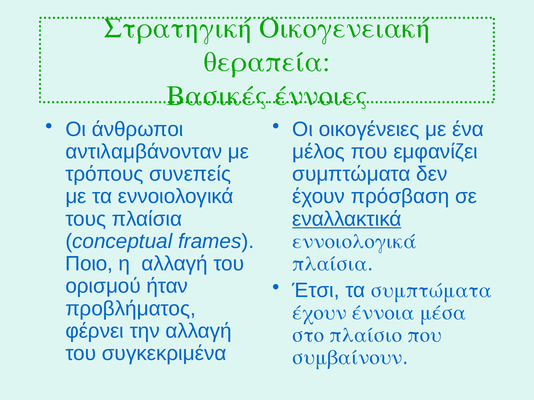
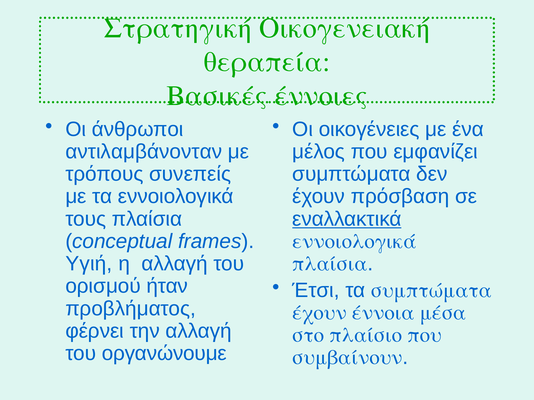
Ποιο: Ποιο -> Υγιή
συγκεκριμένα: συγκεκριμένα -> οργανώνουμε
